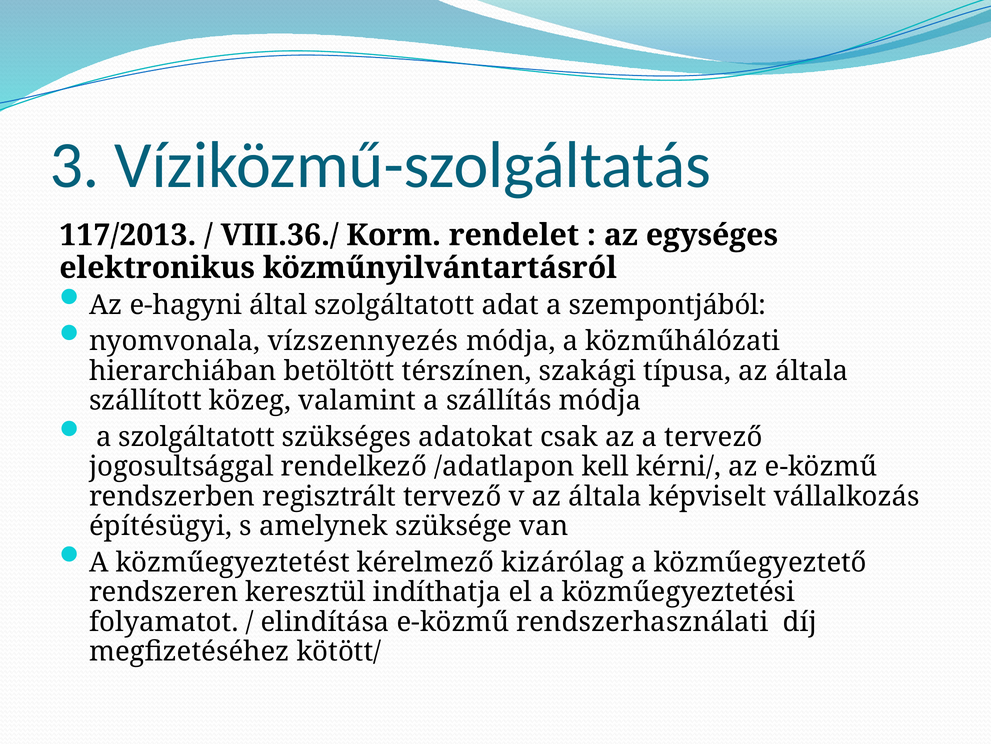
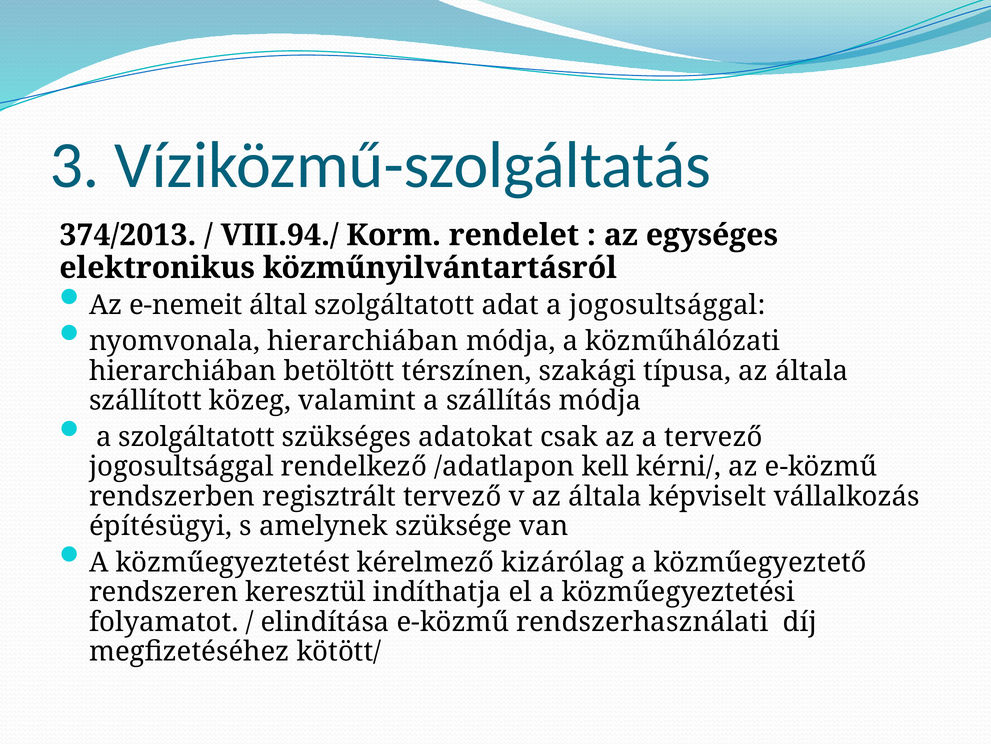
117/2013: 117/2013 -> 374/2013
VIII.36./: VIII.36./ -> VIII.94./
e-hagyni: e-hagyni -> e-nemeit
a szempontjából: szempontjából -> jogosultsággal
nyomvonala vízszennyezés: vízszennyezés -> hierarchiában
